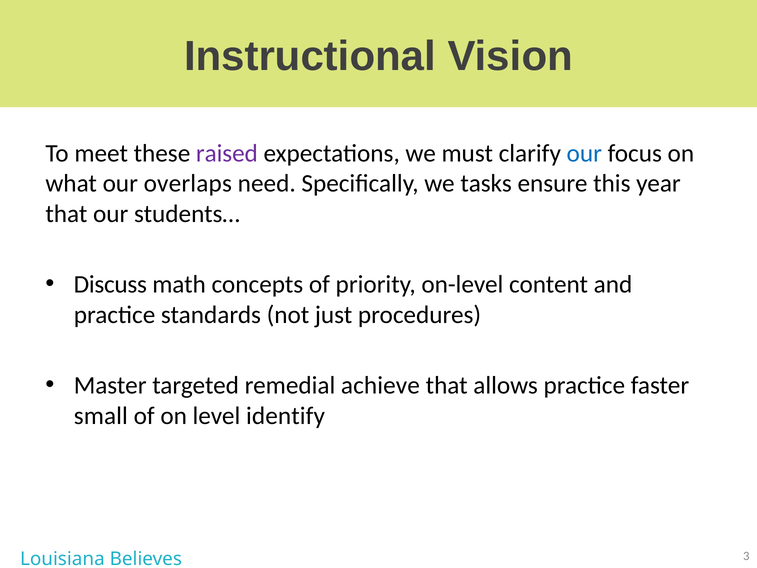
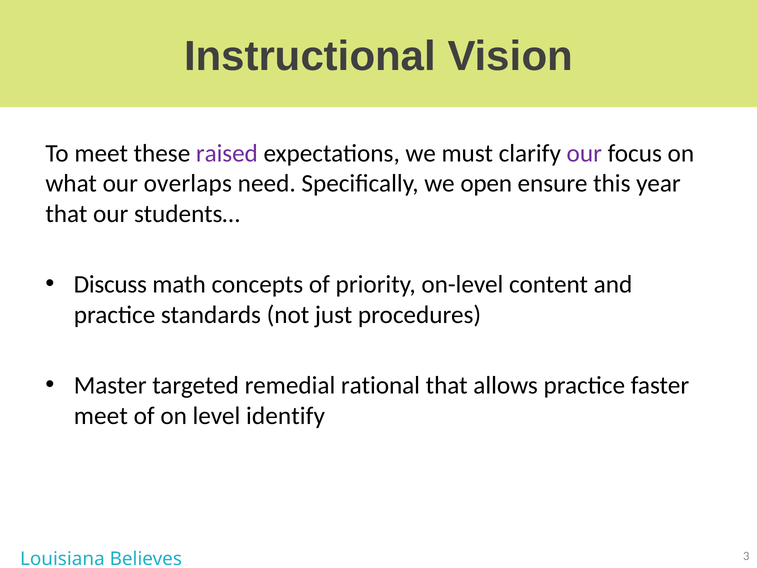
our at (584, 153) colour: blue -> purple
tasks: tasks -> open
achieve: achieve -> rational
small at (101, 416): small -> meet
